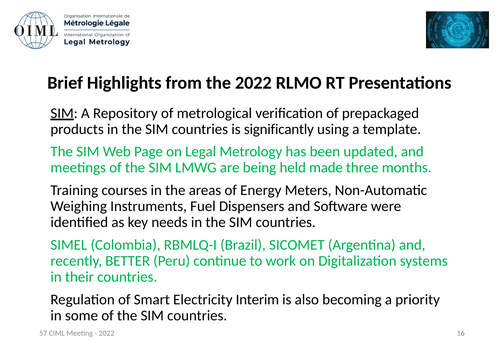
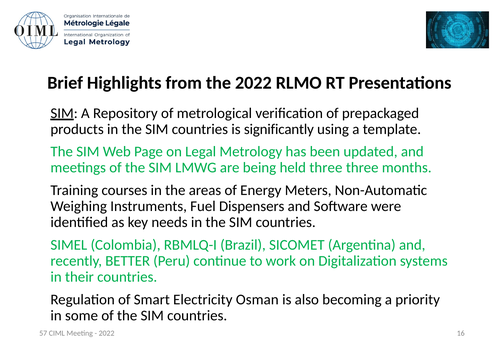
held made: made -> three
Interim: Interim -> Osman
